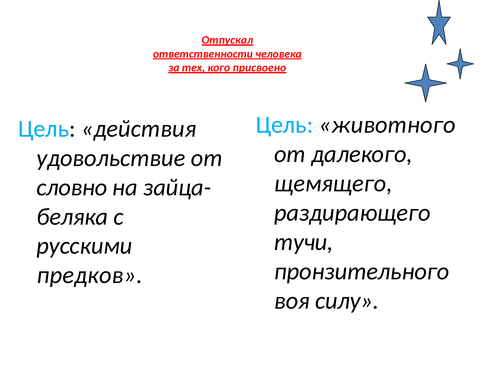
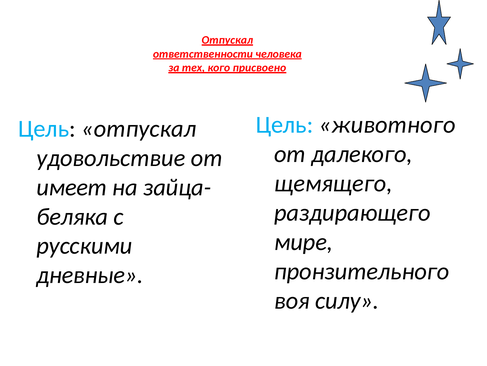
Цель действия: действия -> отпускал
словно: словно -> имеет
тучи: тучи -> мире
предков: предков -> дневные
